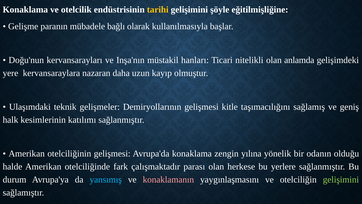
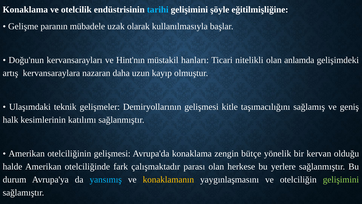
tarihi colour: yellow -> light blue
bağlı: bağlı -> uzak
Inşa'nın: Inşa'nın -> Hint'nın
yere: yere -> artış
yılına: yılına -> bütçe
odanın: odanın -> kervan
konaklamanın colour: pink -> yellow
